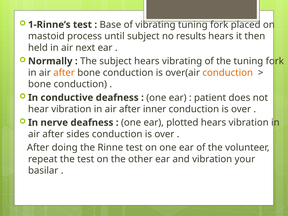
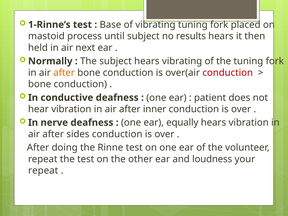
conduction at (228, 73) colour: orange -> red
plotted: plotted -> equally
and vibration: vibration -> loudness
basilar at (43, 171): basilar -> repeat
